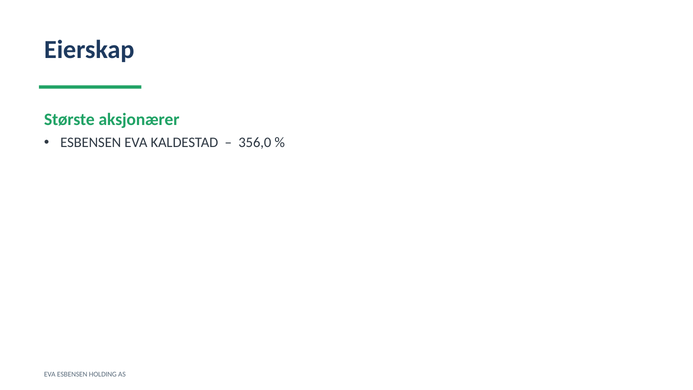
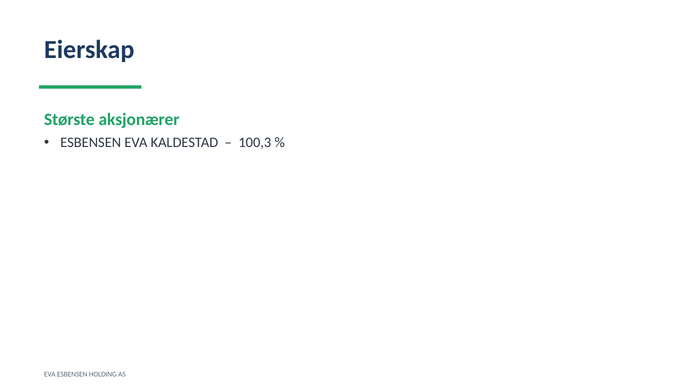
356,0: 356,0 -> 100,3
